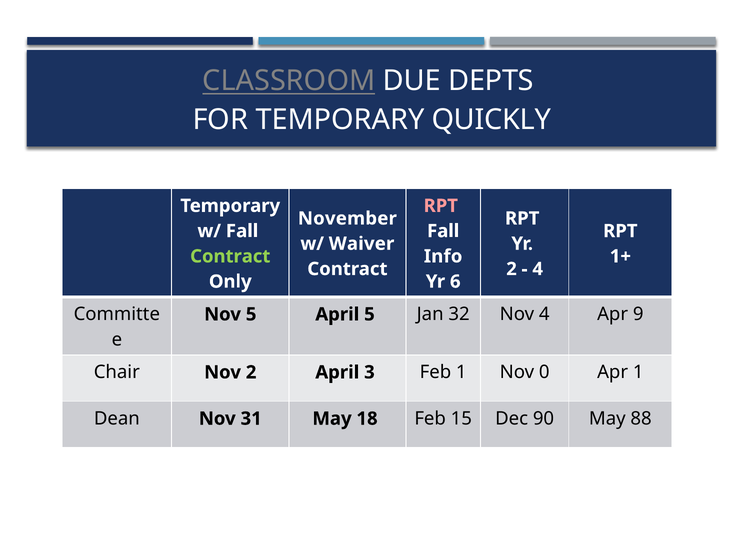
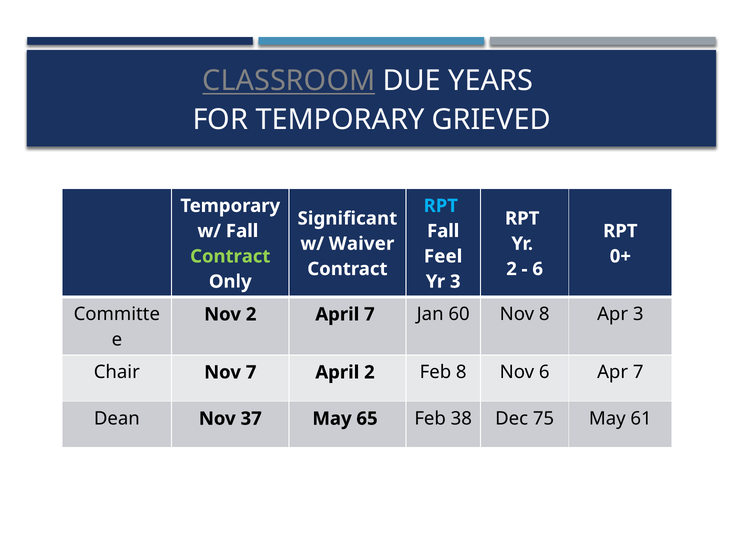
DEPTS: DEPTS -> YEARS
QUICKLY: QUICKLY -> GRIEVED
RPT at (441, 206) colour: pink -> light blue
November: November -> Significant
Info: Info -> Feel
1+: 1+ -> 0+
4 at (538, 269): 4 -> 6
Yr 6: 6 -> 3
Nov 5: 5 -> 2
April 5: 5 -> 7
32: 32 -> 60
Nov 4: 4 -> 8
Apr 9: 9 -> 3
Nov 2: 2 -> 7
April 3: 3 -> 2
Feb 1: 1 -> 8
Nov 0: 0 -> 6
Apr 1: 1 -> 7
31: 31 -> 37
18: 18 -> 65
15: 15 -> 38
90: 90 -> 75
88: 88 -> 61
